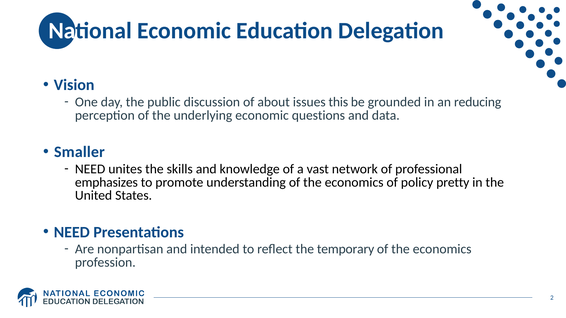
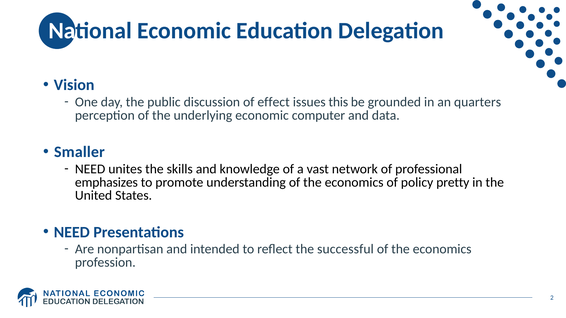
about: about -> effect
reducing: reducing -> quarters
questions: questions -> computer
temporary: temporary -> successful
